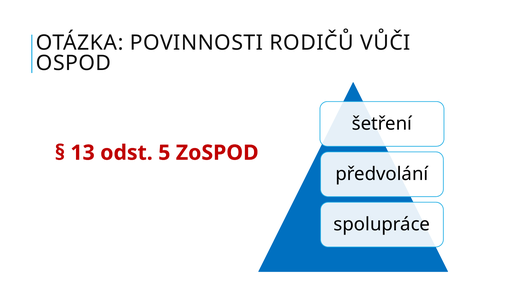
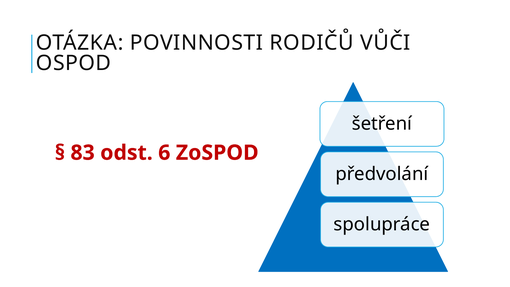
13: 13 -> 83
5: 5 -> 6
